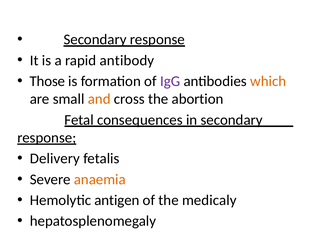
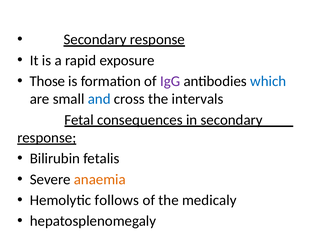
antibody: antibody -> exposure
which colour: orange -> blue
and colour: orange -> blue
abortion: abortion -> intervals
Delivery: Delivery -> Bilirubin
antigen: antigen -> follows
